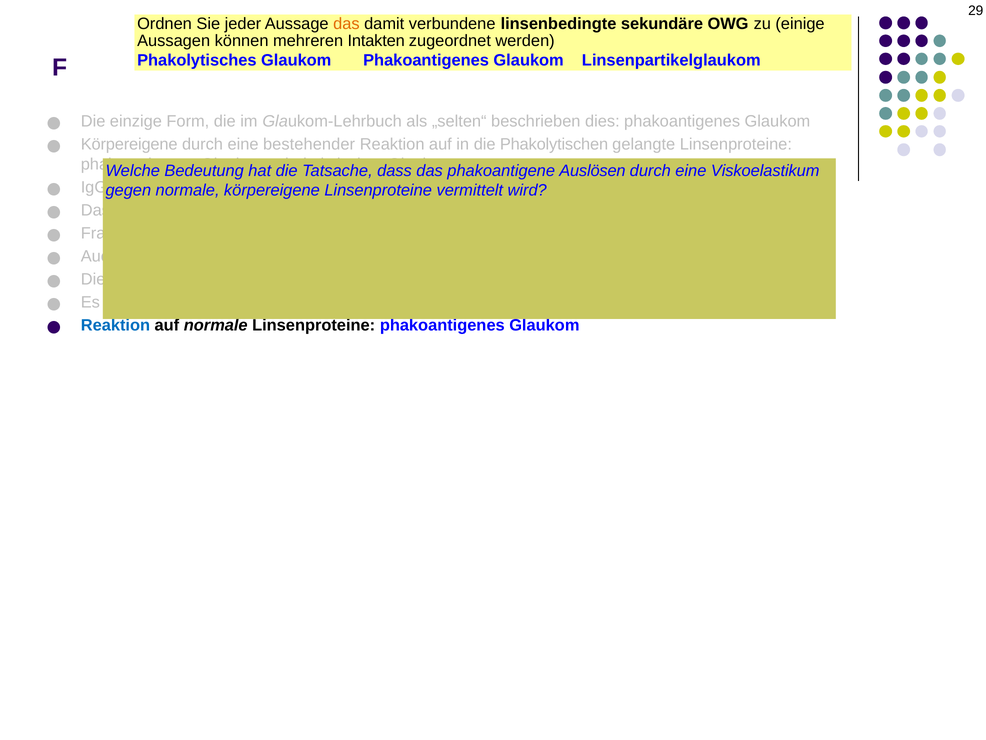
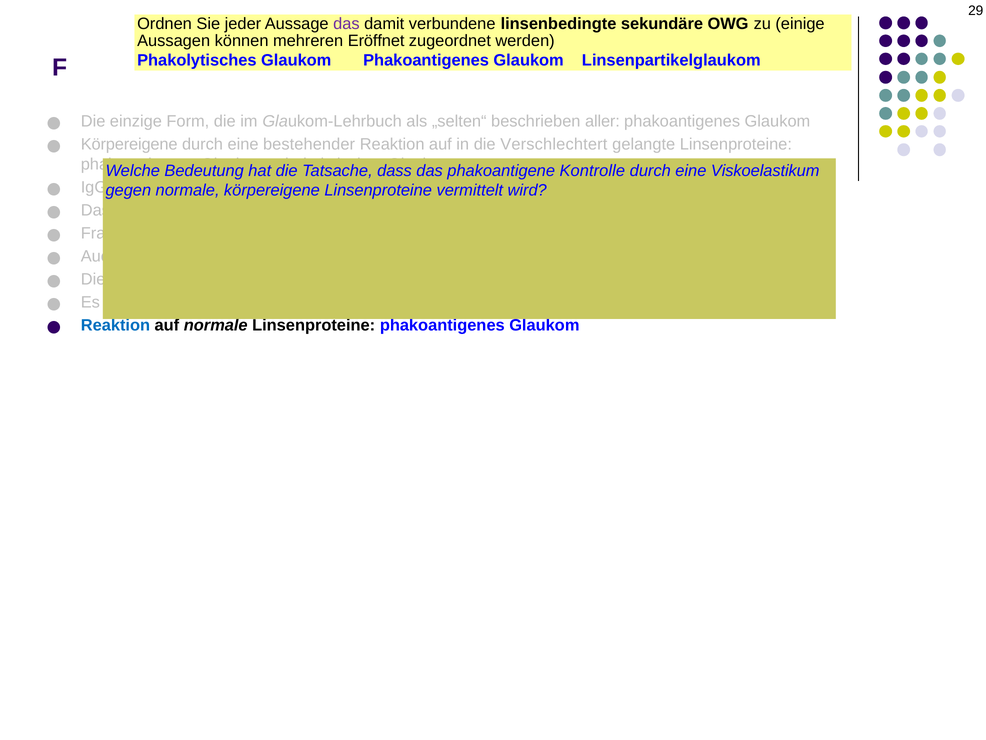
das at (346, 24) colour: orange -> purple
Intakten: Intakten -> Eröffnet
dies: dies -> aller
Phakolytischen: Phakolytischen -> Verschlechtert
Auslösen: Auslösen -> Kontrolle
